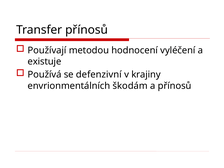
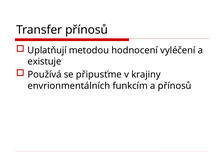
Používají: Používají -> Uplatňují
defenzivní: defenzivní -> připusťme
škodám: škodám -> funkcím
